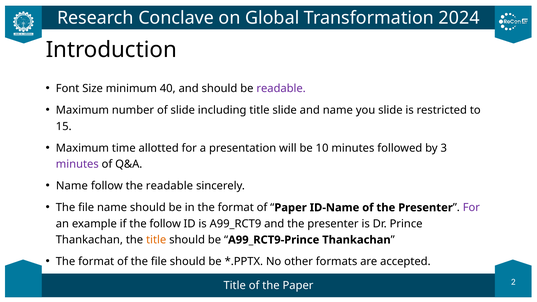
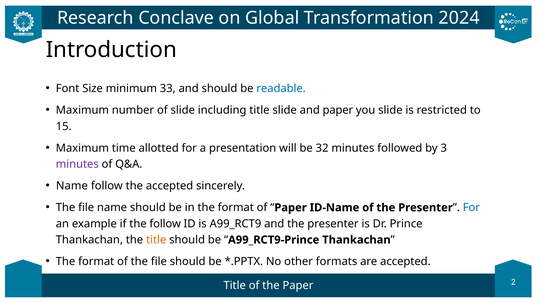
40: 40 -> 33
readable at (281, 88) colour: purple -> blue
and name: name -> paper
10: 10 -> 32
the readable: readable -> accepted
For at (471, 208) colour: purple -> blue
